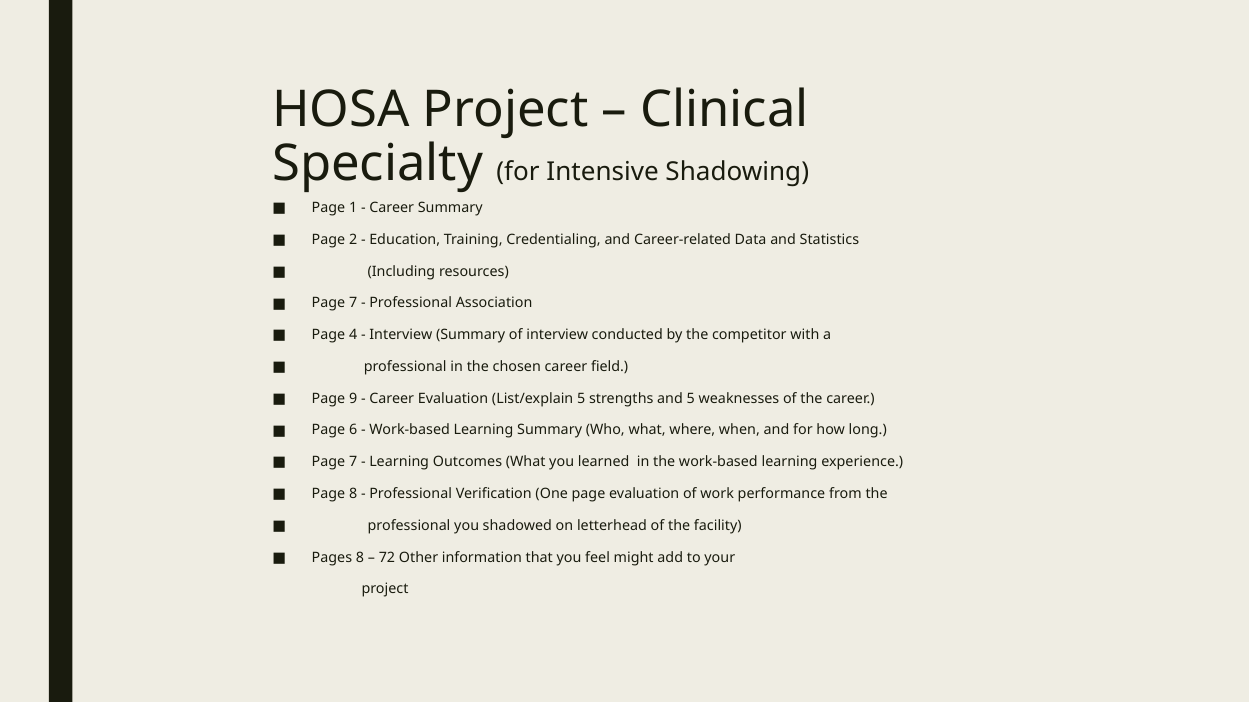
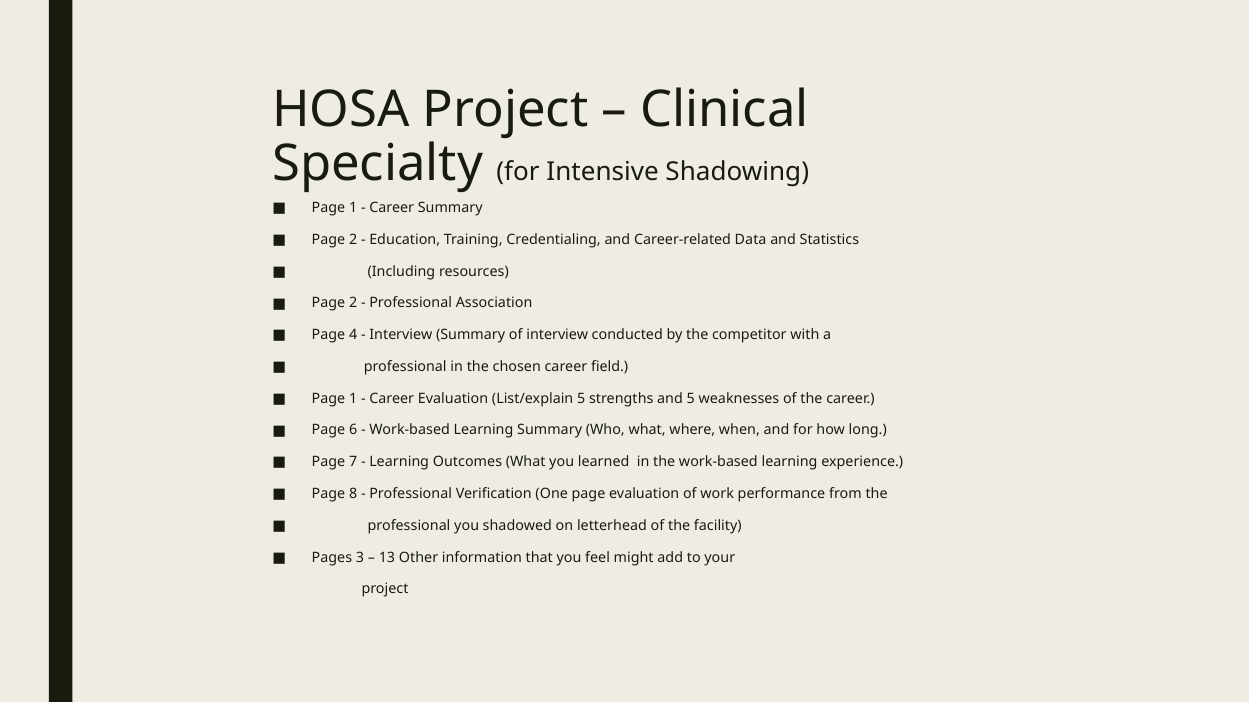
7 at (353, 303): 7 -> 2
9 at (353, 399): 9 -> 1
Pages 8: 8 -> 3
72: 72 -> 13
